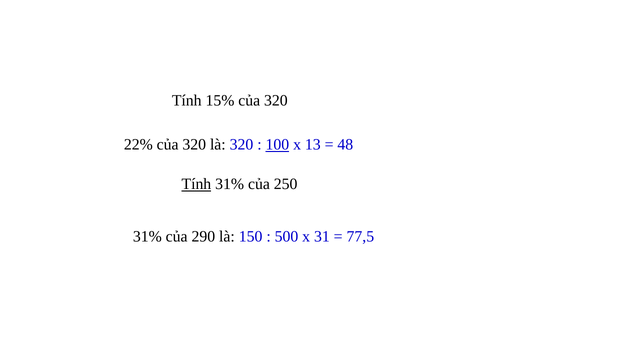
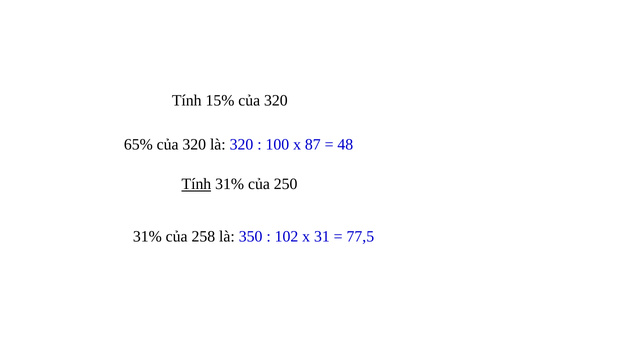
22%: 22% -> 65%
100 underline: present -> none
13: 13 -> 87
290: 290 -> 258
150: 150 -> 350
500: 500 -> 102
